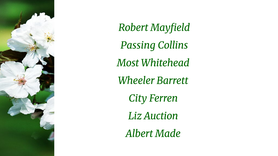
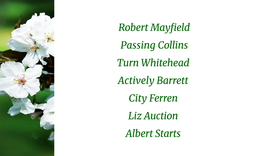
Most: Most -> Turn
Wheeler: Wheeler -> Actively
Made: Made -> Starts
